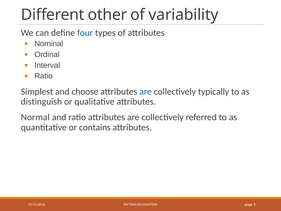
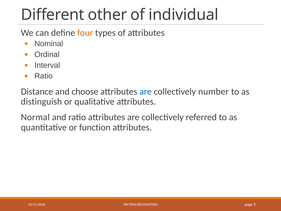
variability: variability -> individual
four colour: blue -> orange
Simplest: Simplest -> Distance
typically: typically -> number
contains: contains -> function
